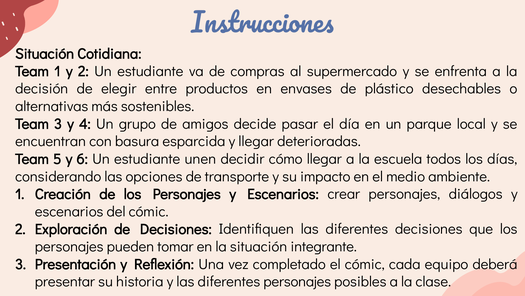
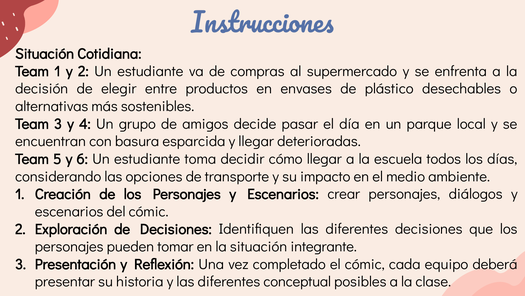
unen: unen -> toma
diferentes personajes: personajes -> conceptual
